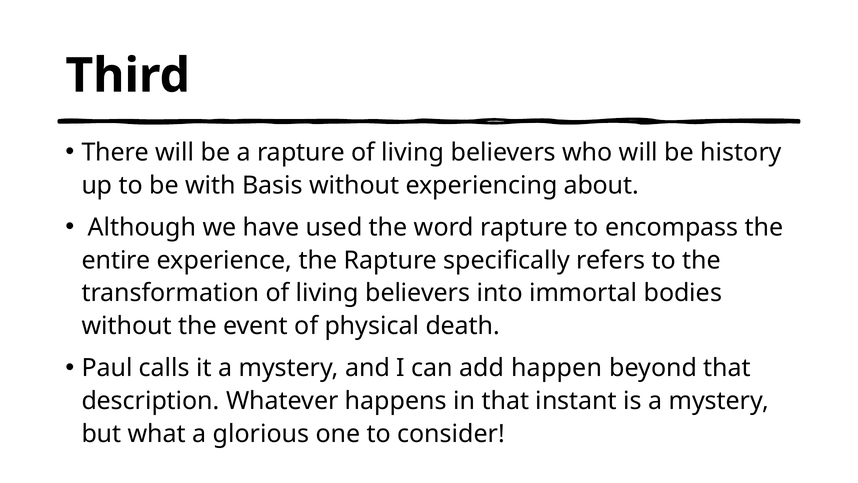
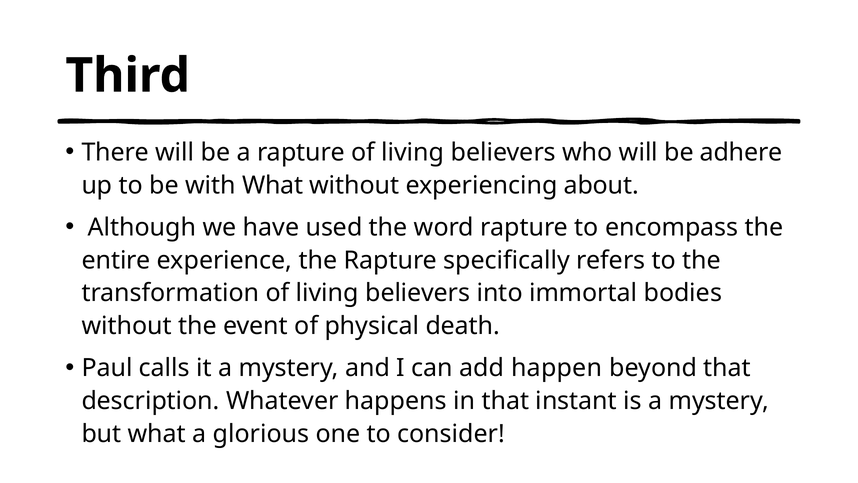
history: history -> adhere
with Basis: Basis -> What
